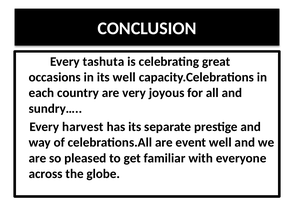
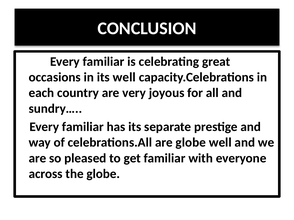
tashuta at (103, 62): tashuta -> familiar
harvest at (83, 127): harvest -> familiar
are event: event -> globe
